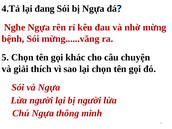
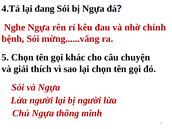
mừng: mừng -> chính
